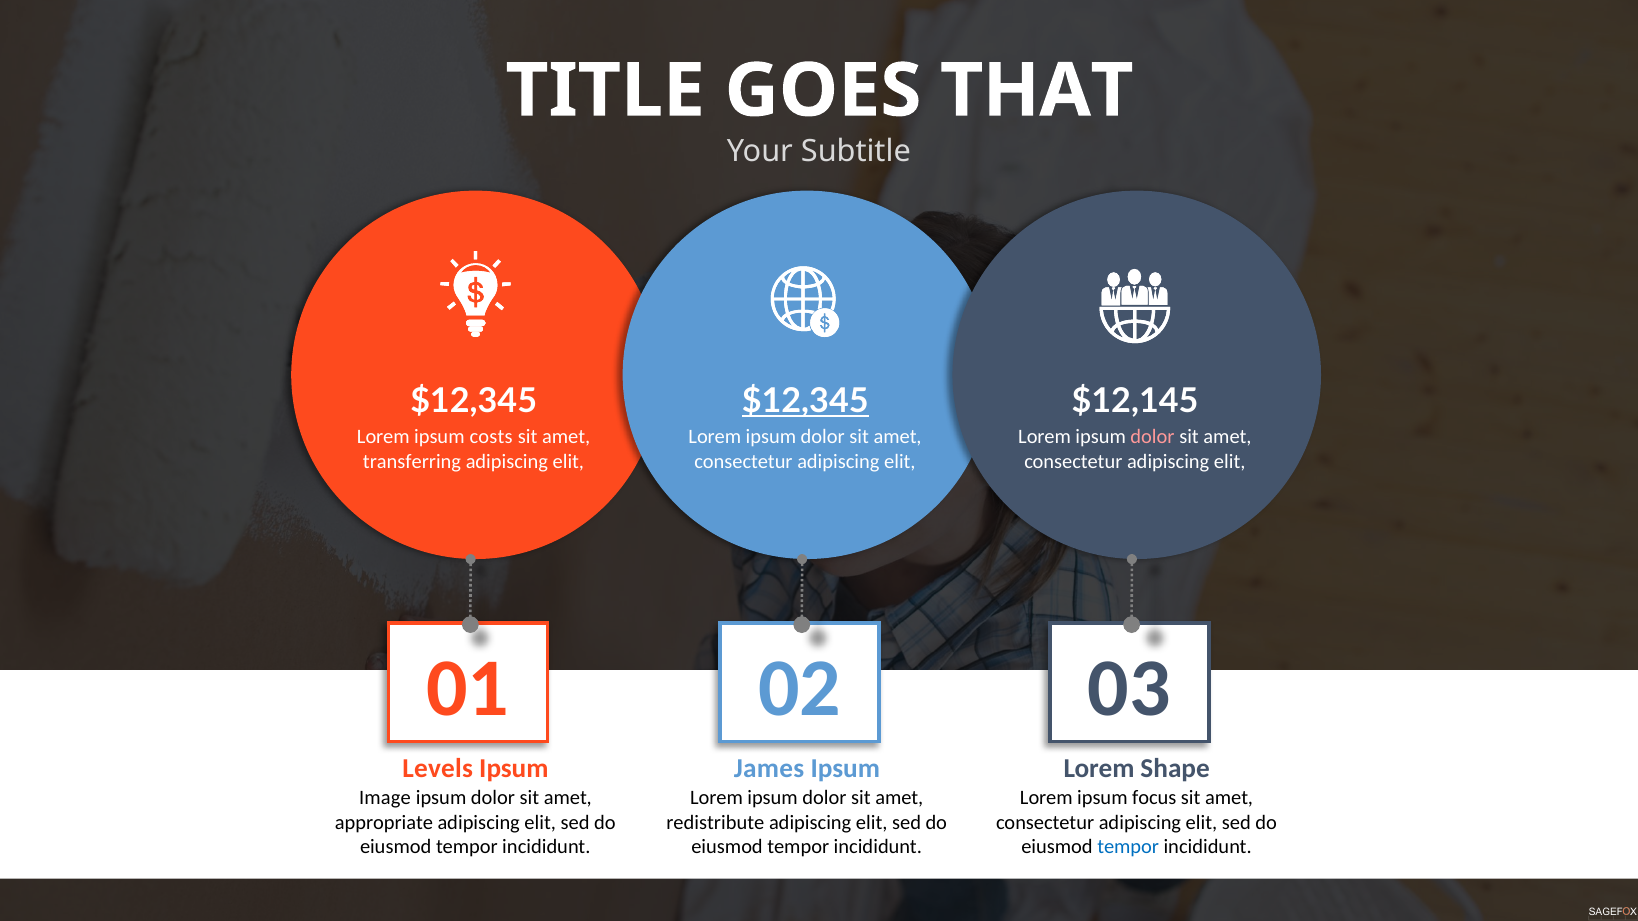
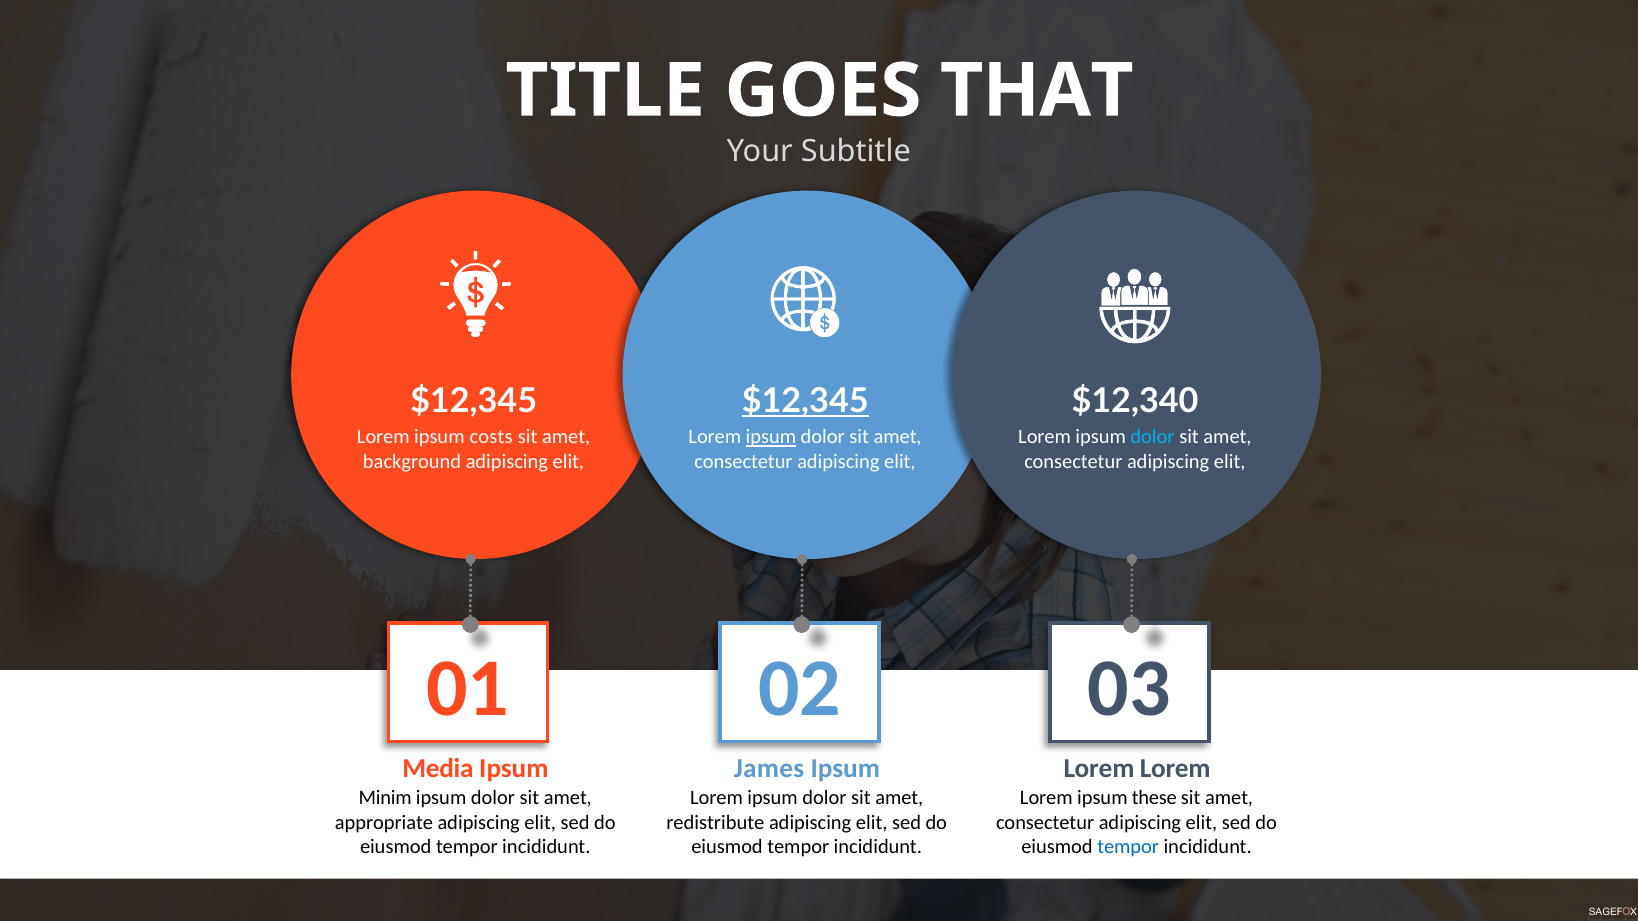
$12,145: $12,145 -> $12,340
ipsum at (771, 437) underline: none -> present
dolor at (1153, 437) colour: pink -> light blue
transferring: transferring -> background
Levels: Levels -> Media
Shape at (1175, 768): Shape -> Lorem
Image: Image -> Minim
focus: focus -> these
